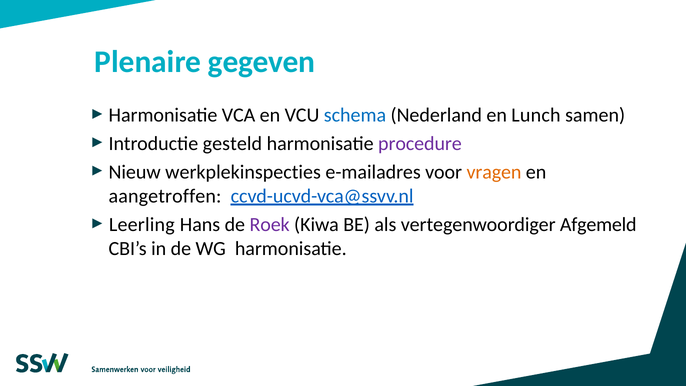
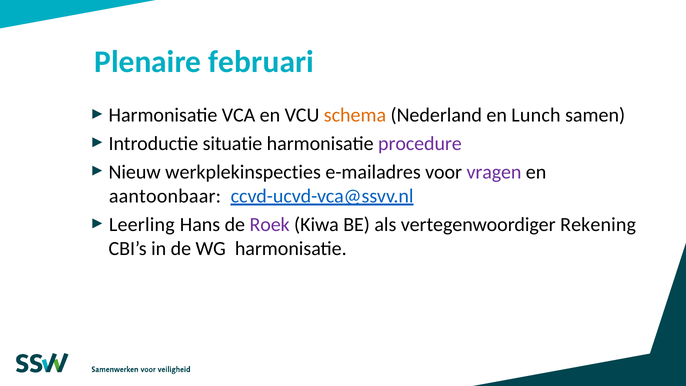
gegeven: gegeven -> februari
schema colour: blue -> orange
gesteld: gesteld -> situatie
vragen colour: orange -> purple
aangetroffen: aangetroffen -> aantoonbaar
Afgemeld: Afgemeld -> Rekening
